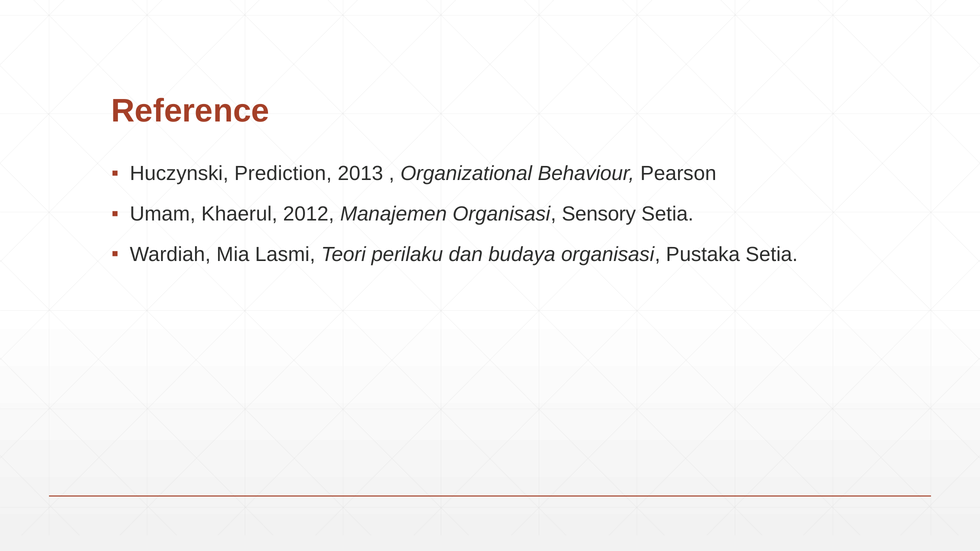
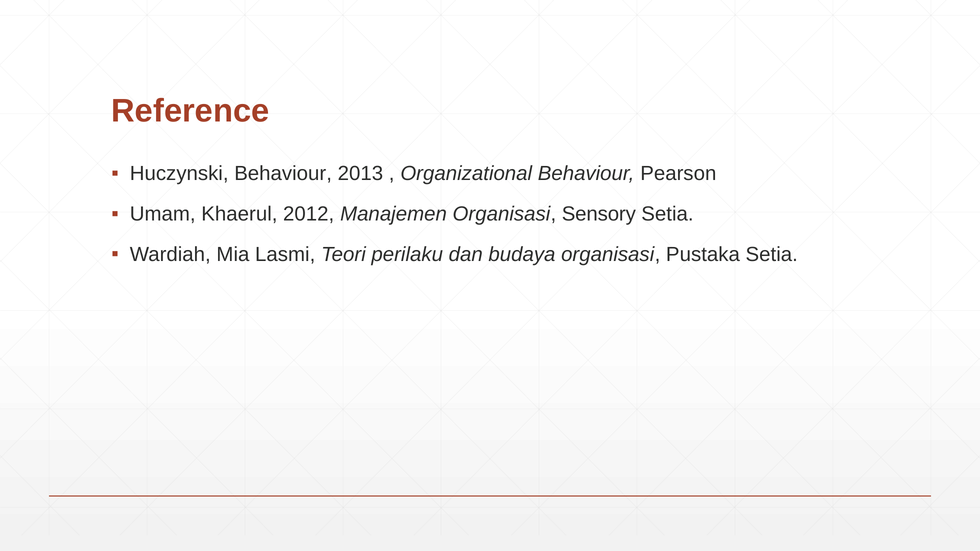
Huczynski Prediction: Prediction -> Behaviour
